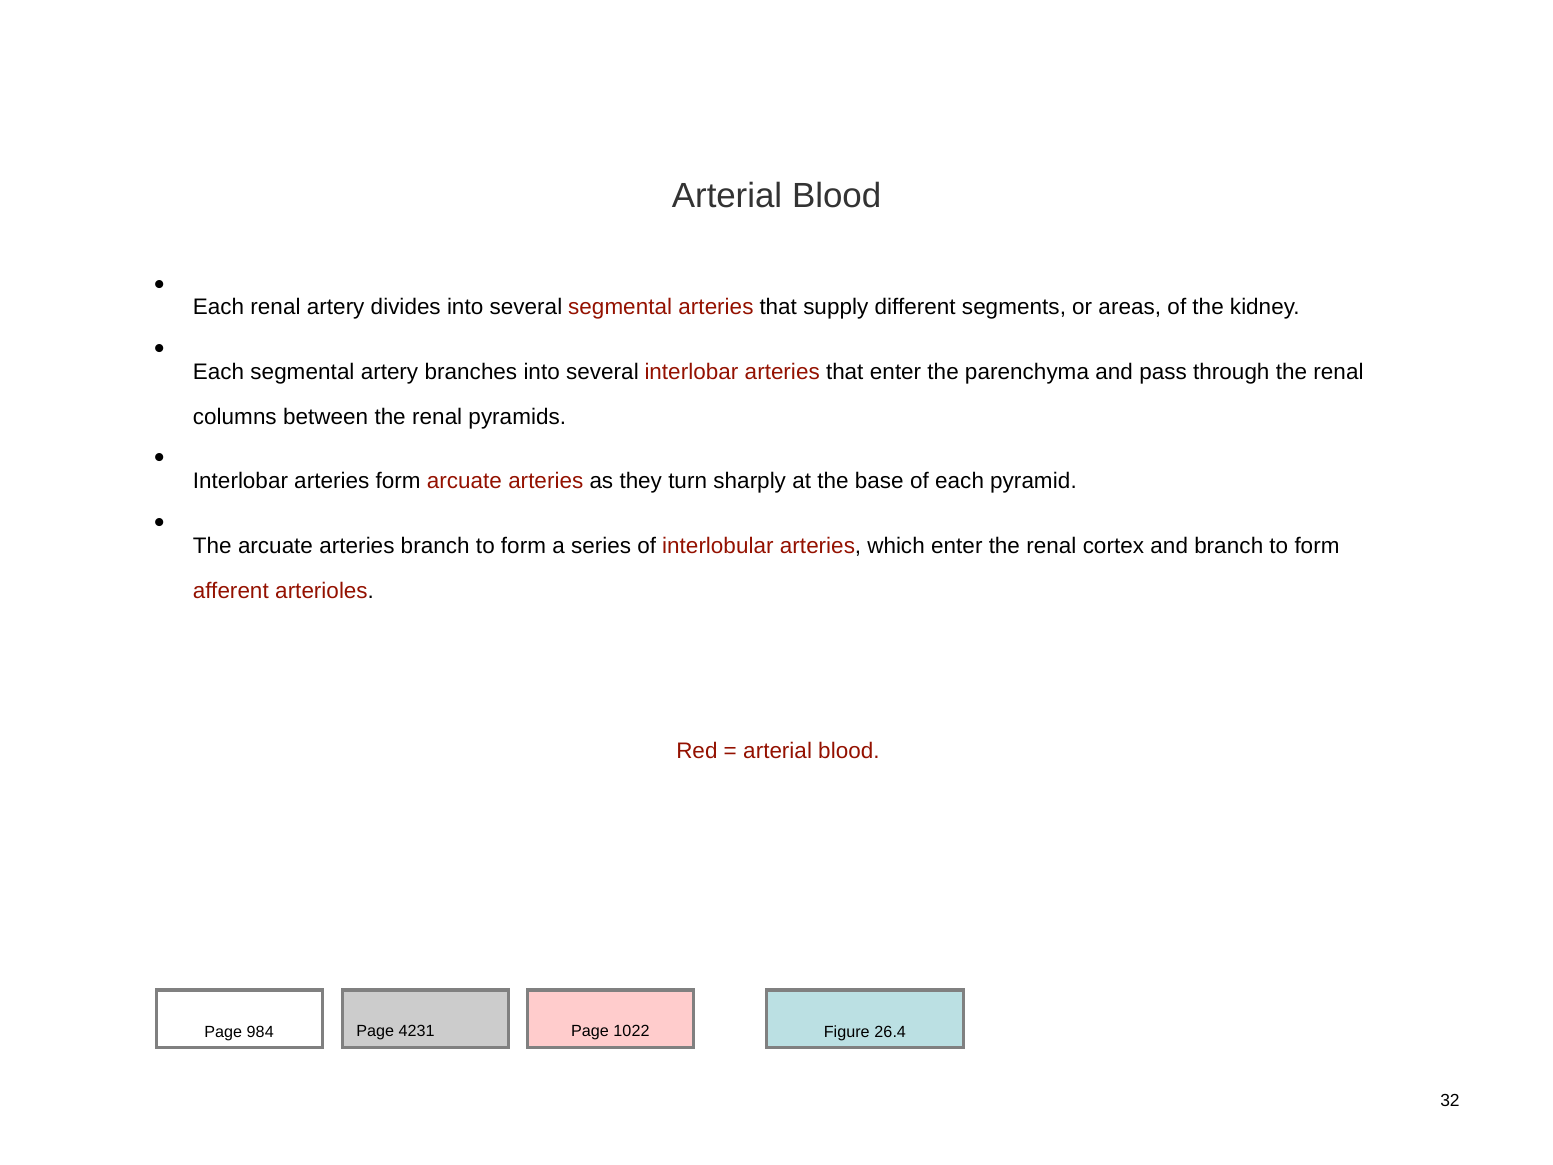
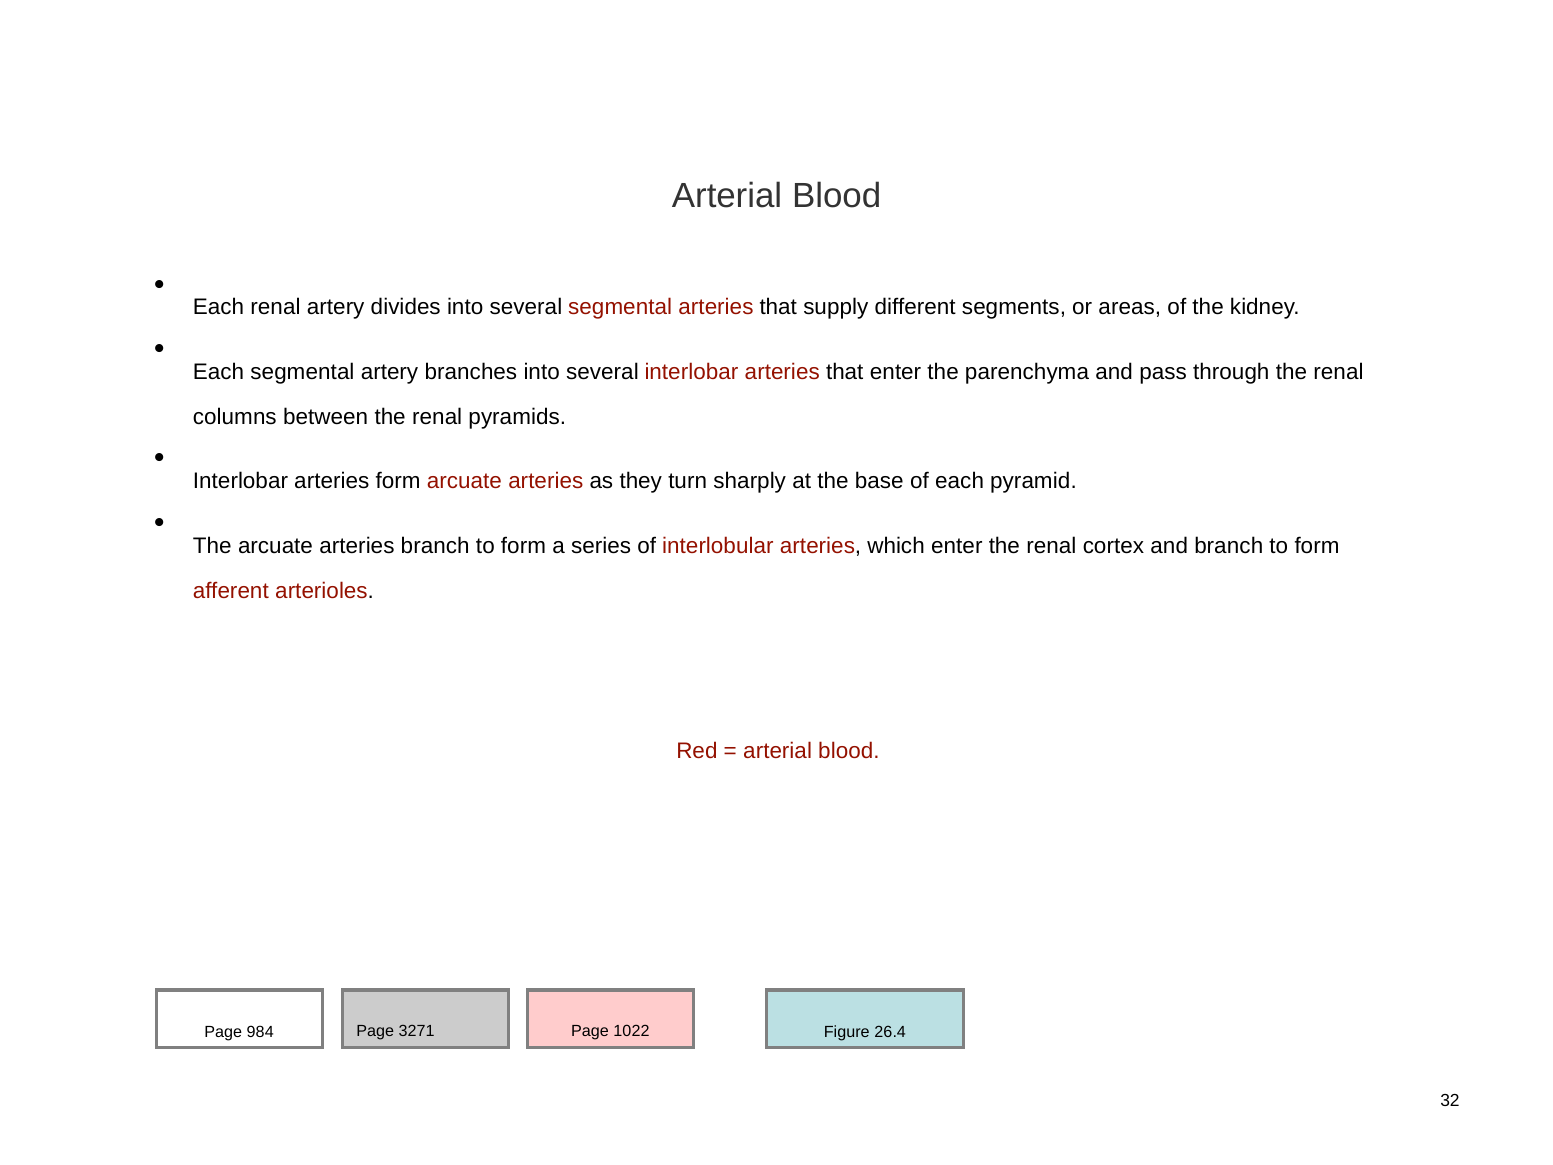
4231: 4231 -> 3271
